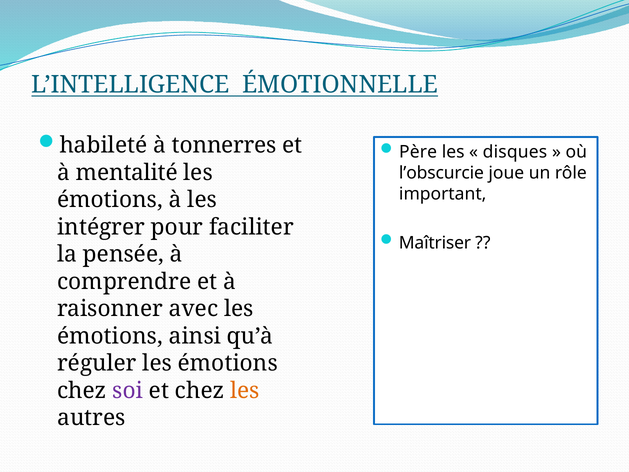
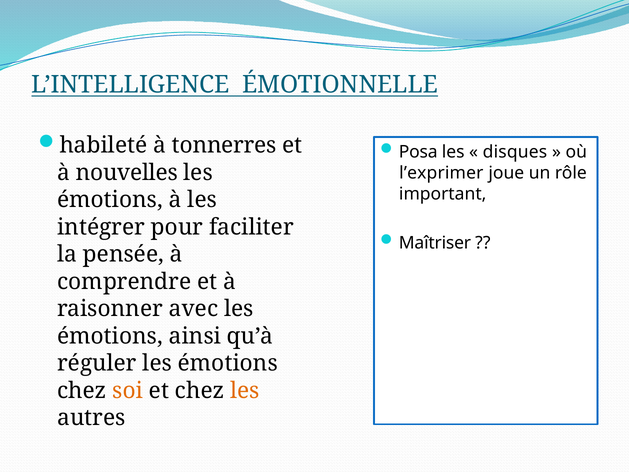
Père: Père -> Posa
mentalité: mentalité -> nouvelles
l’obscurcie: l’obscurcie -> l’exprimer
soi colour: purple -> orange
